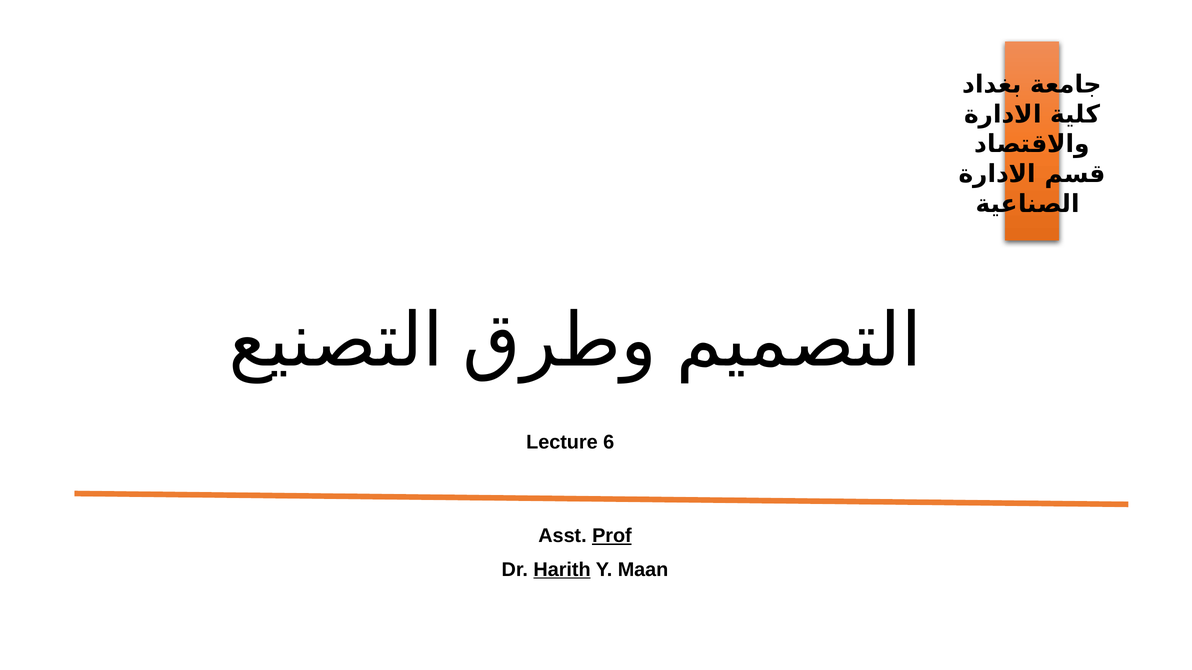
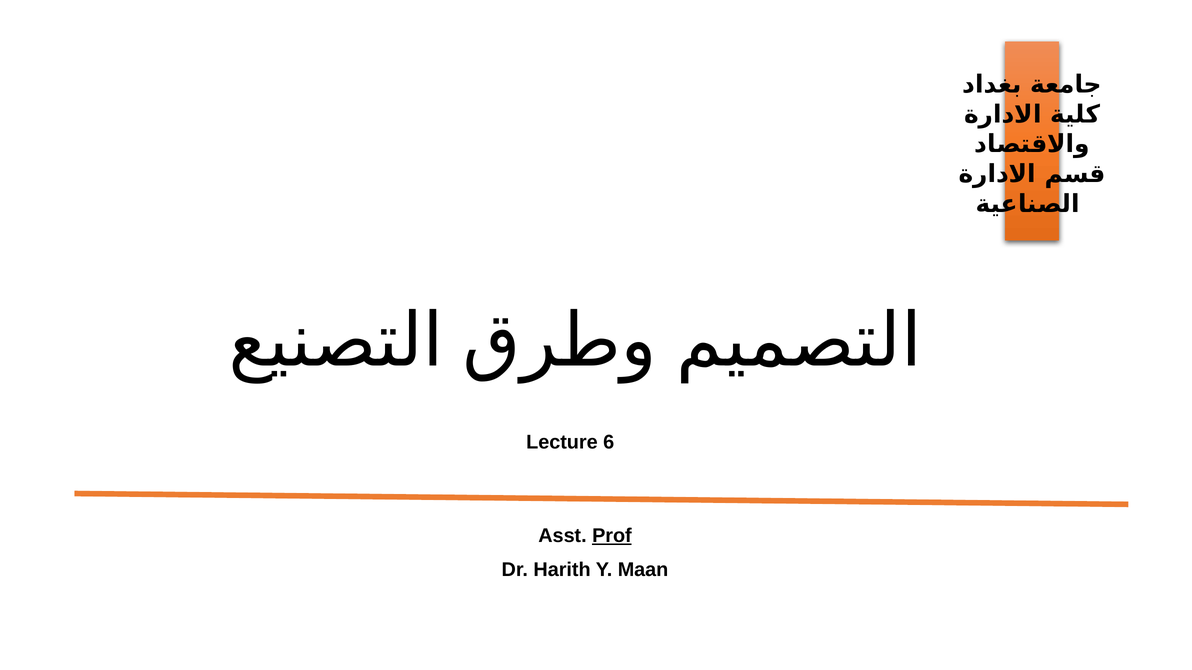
Harith underline: present -> none
